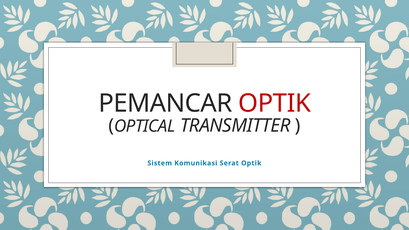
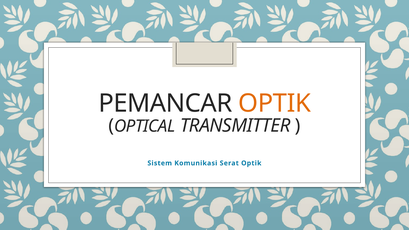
OPTIK at (275, 103) colour: red -> orange
